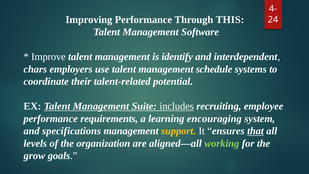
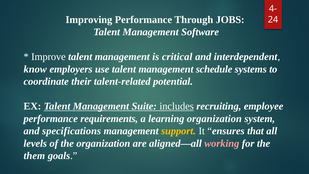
THIS: THIS -> JOBS
identify: identify -> critical
chars: chars -> know
learning encouraging: encouraging -> organization
that underline: present -> none
working colour: light green -> pink
grow: grow -> them
